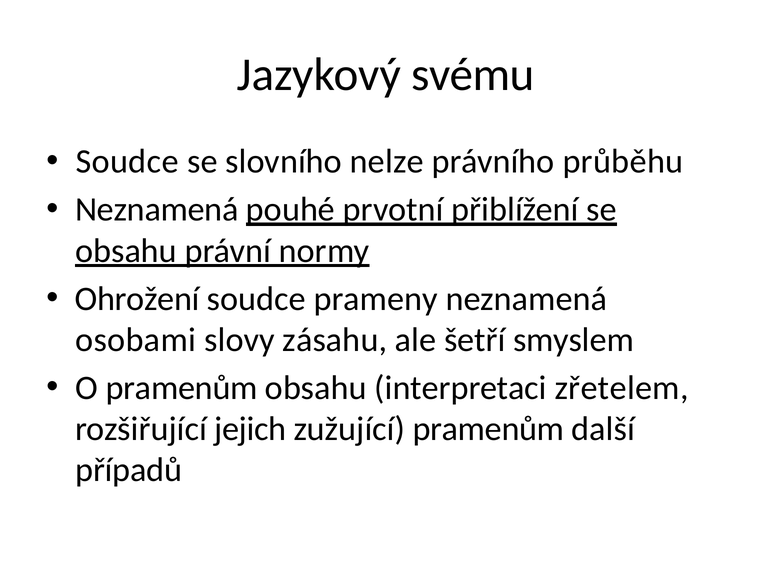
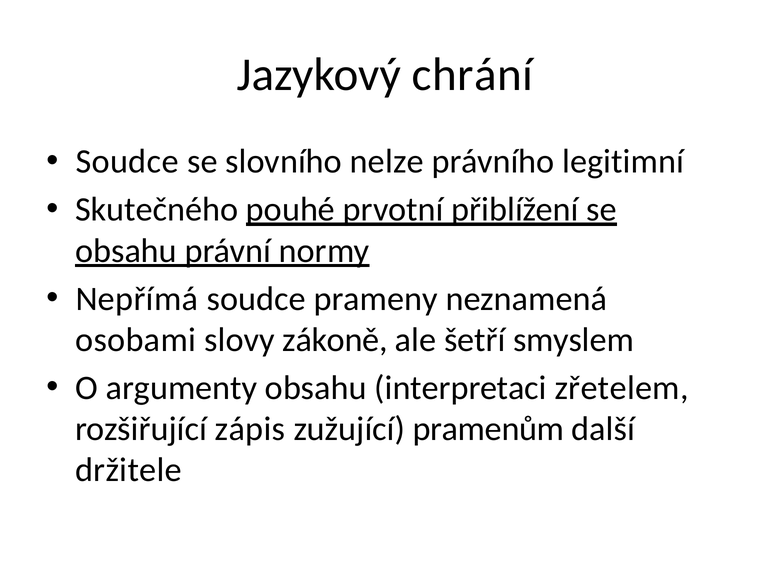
svému: svému -> chrání
průběhu: průběhu -> legitimní
Neznamená at (157, 210): Neznamená -> Skutečného
Ohrožení: Ohrožení -> Nepřímá
zásahu: zásahu -> zákoně
O pramenům: pramenům -> argumenty
jejich: jejich -> zápis
případů: případů -> držitele
